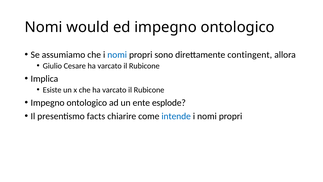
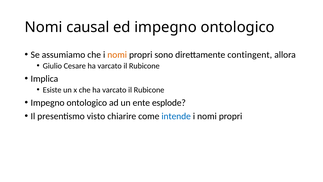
would: would -> causal
nomi at (117, 55) colour: blue -> orange
facts: facts -> visto
